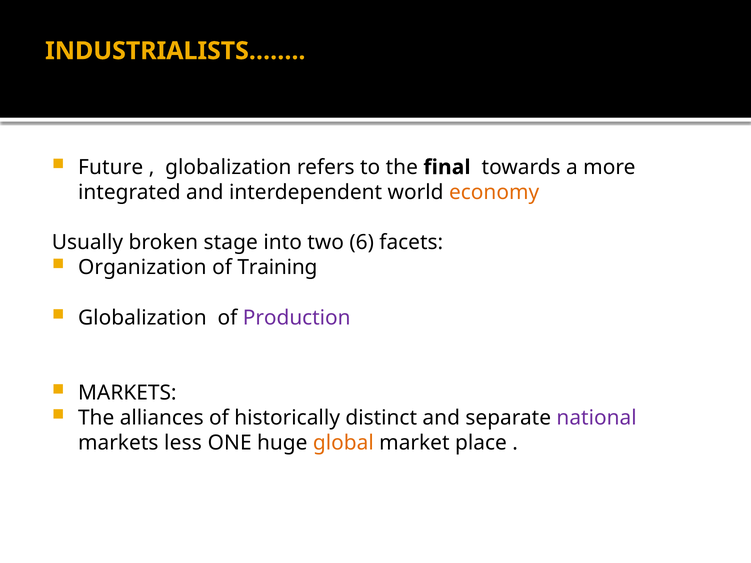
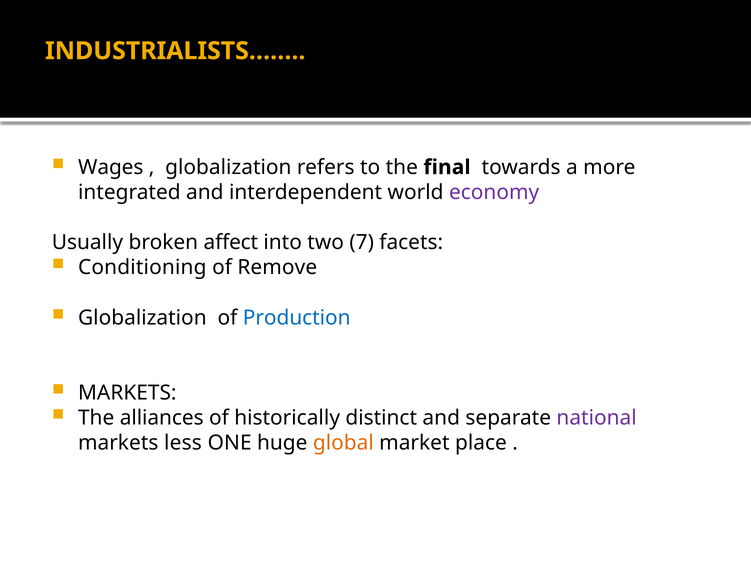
Future: Future -> Wages
economy colour: orange -> purple
stage: stage -> affect
6: 6 -> 7
Organization: Organization -> Conditioning
Training: Training -> Remove
Production colour: purple -> blue
